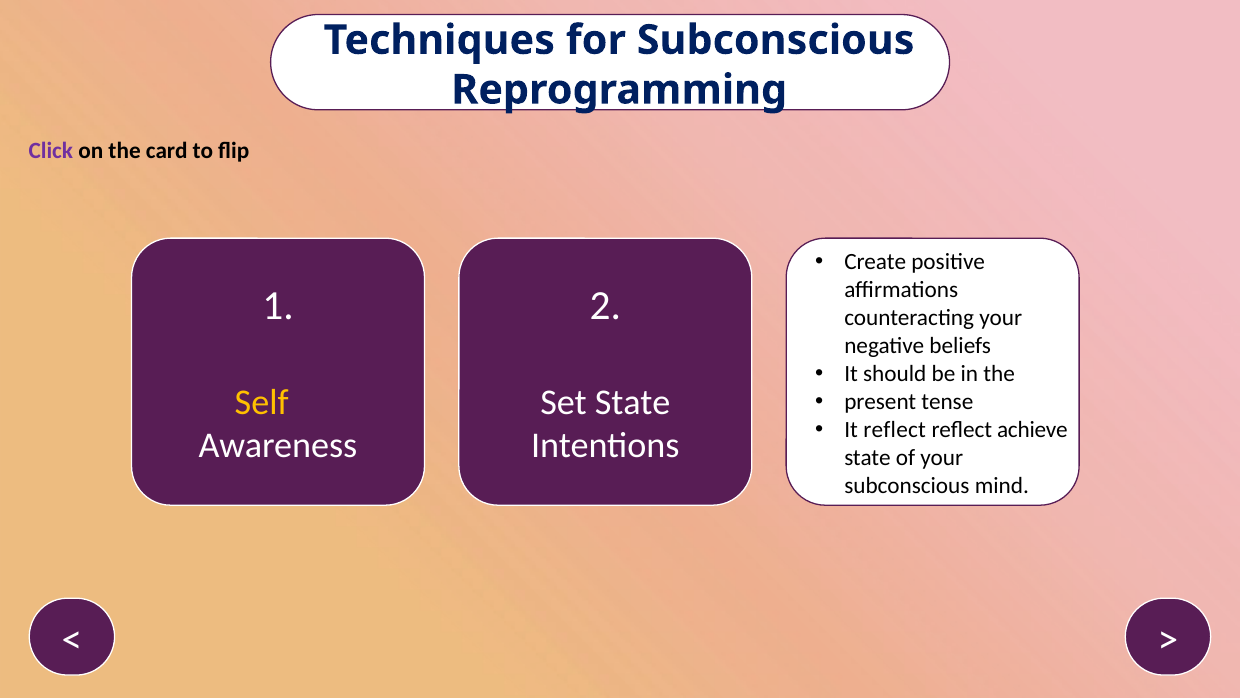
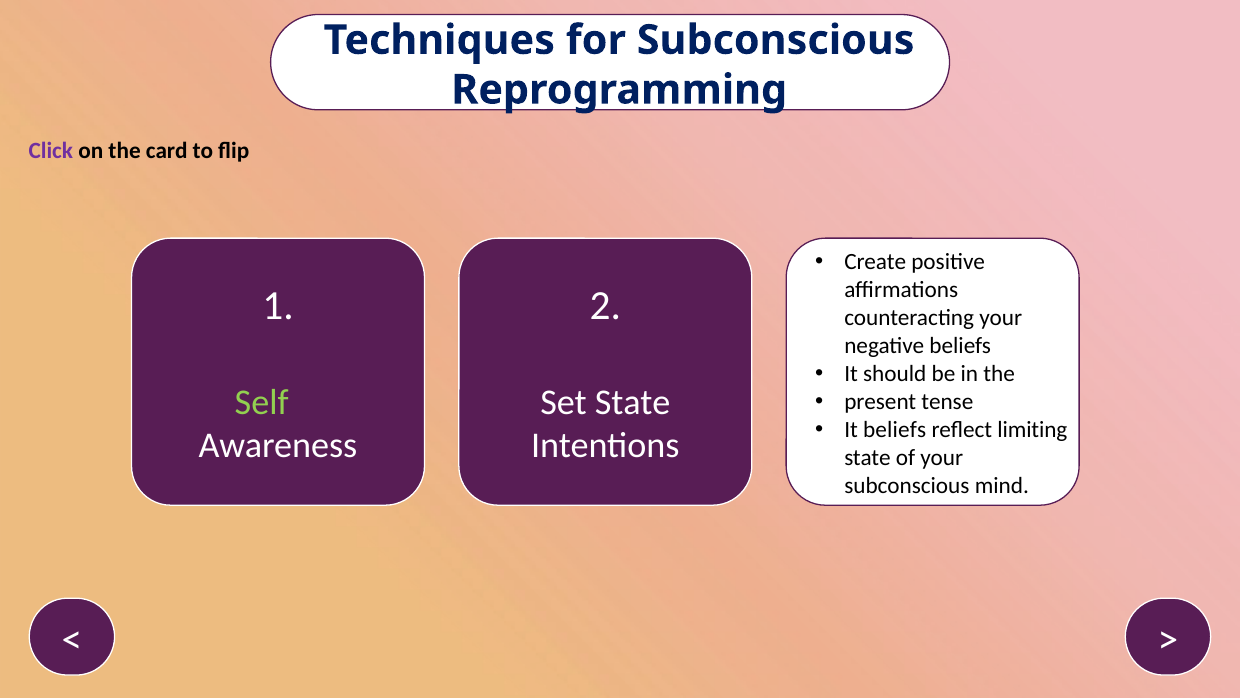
Self colour: yellow -> light green
It reflect: reflect -> beliefs
achieve: achieve -> limiting
